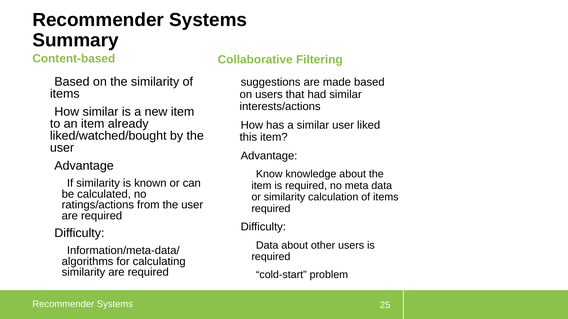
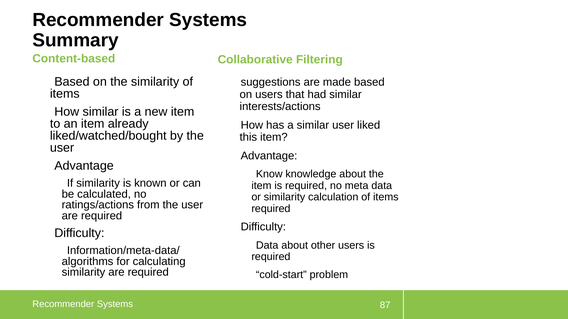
25: 25 -> 87
